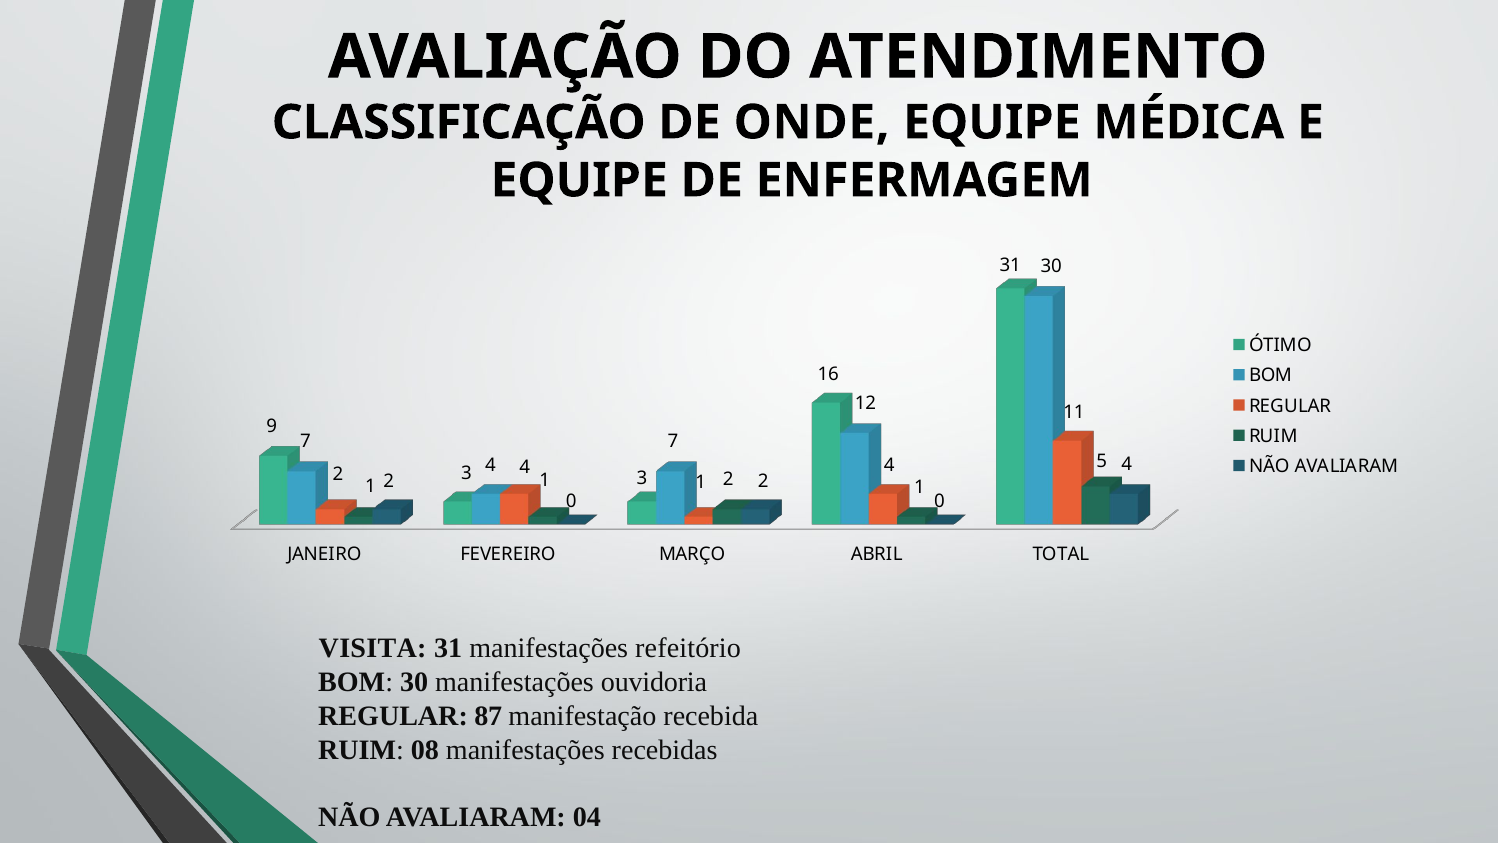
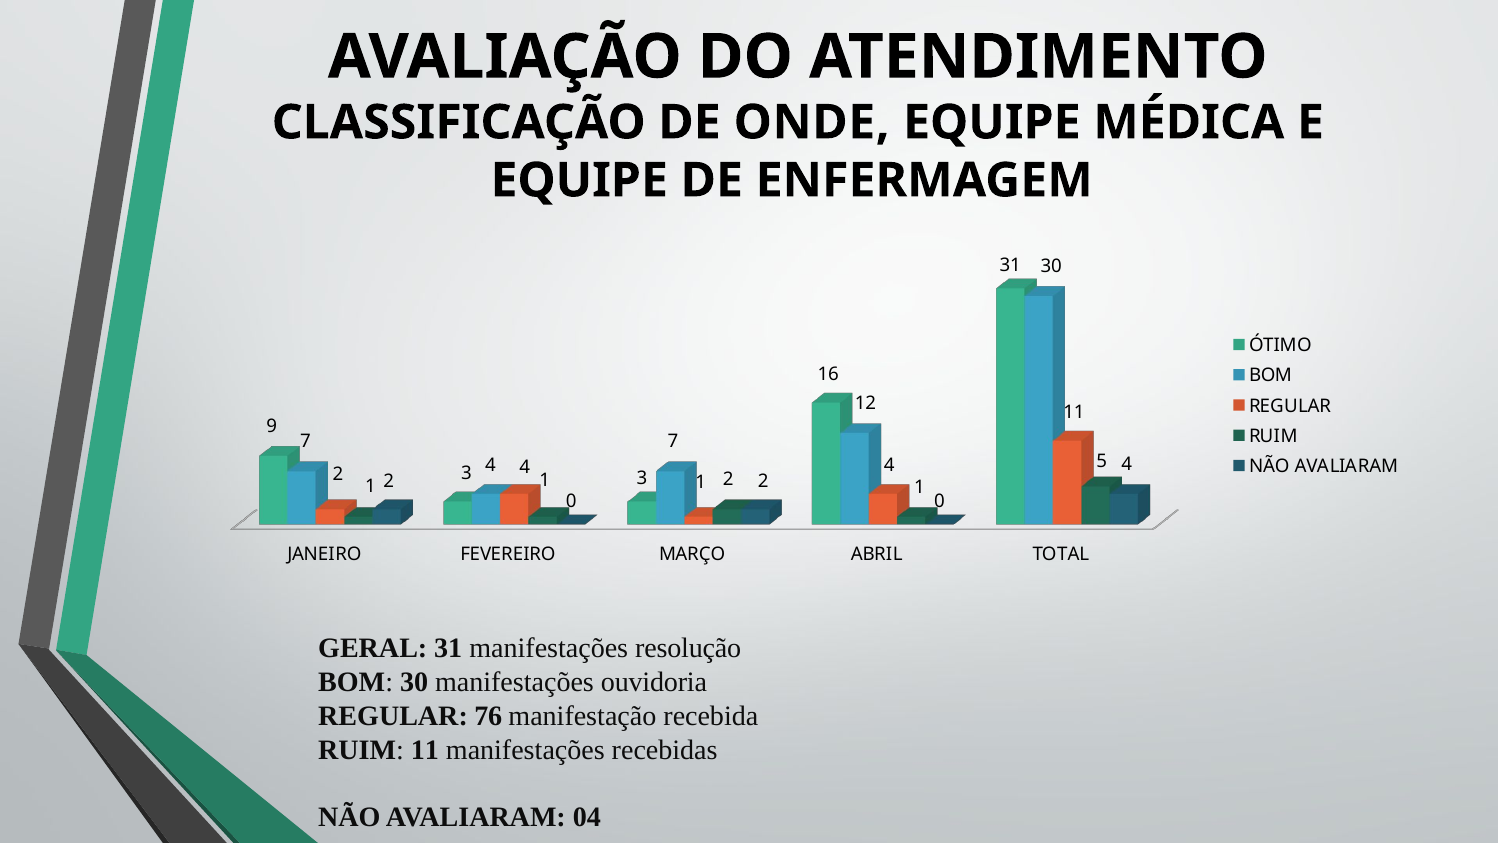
VISITA: VISITA -> GERAL
refeitório: refeitório -> resolução
87: 87 -> 76
RUIM 08: 08 -> 11
